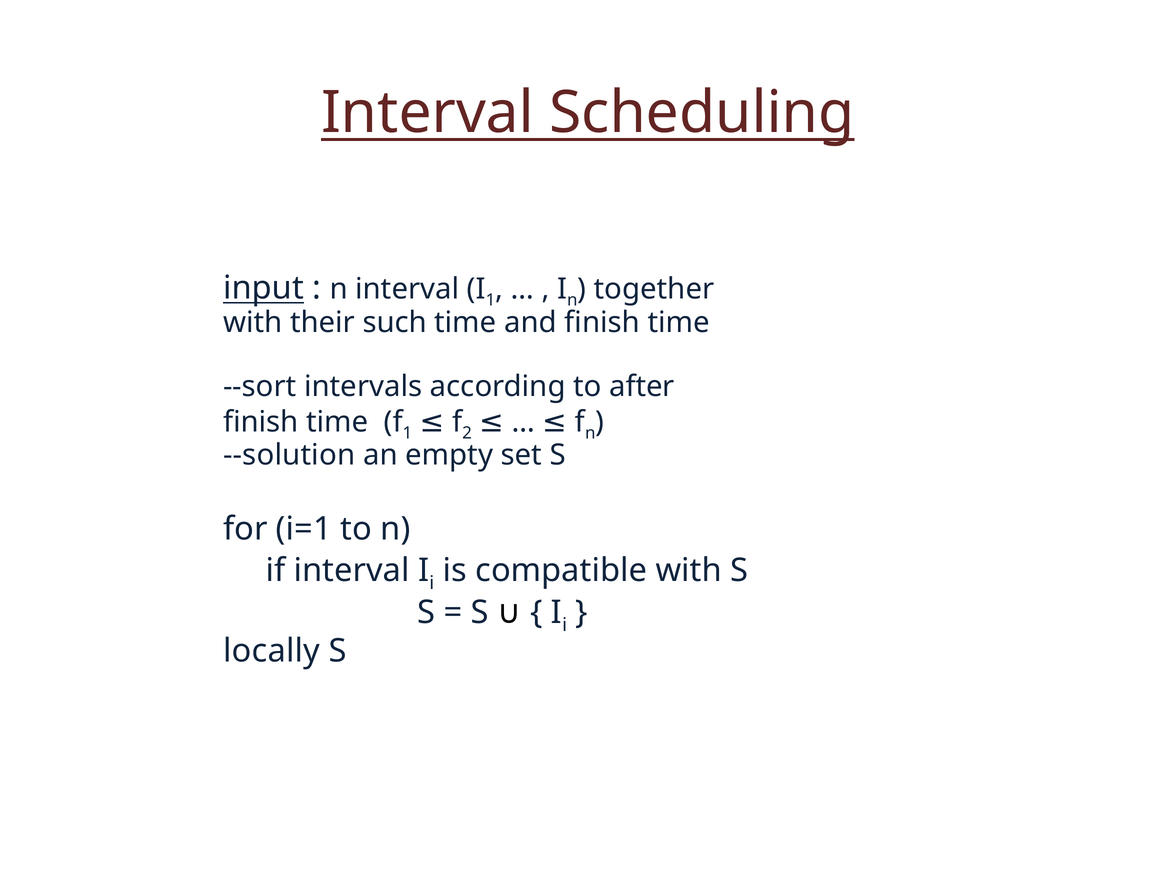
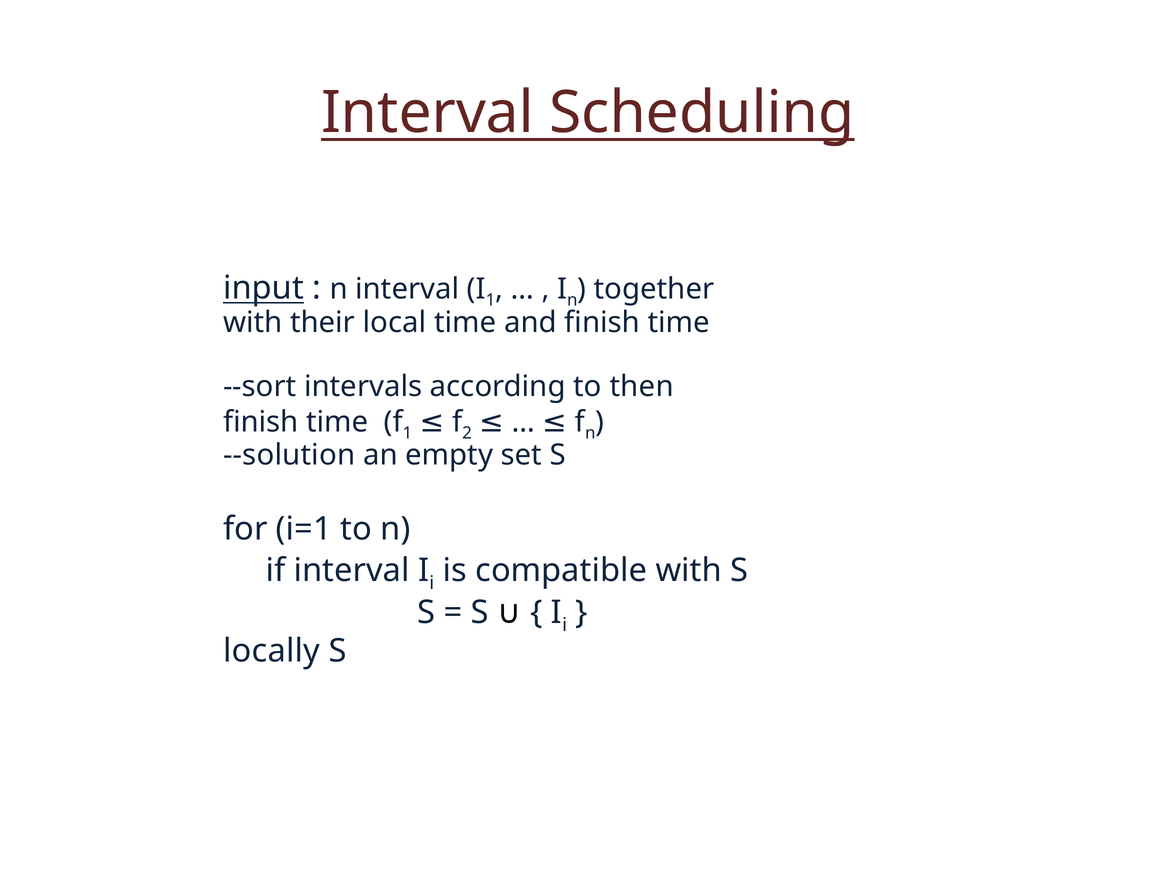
such: such -> local
after: after -> then
